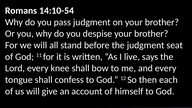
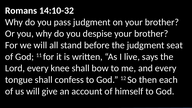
14:10-54: 14:10-54 -> 14:10-32
